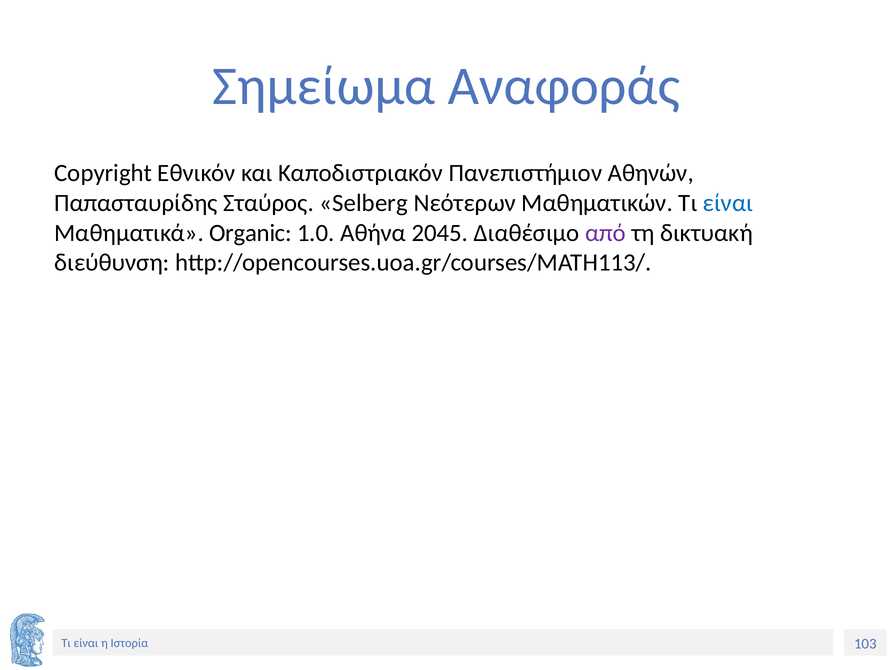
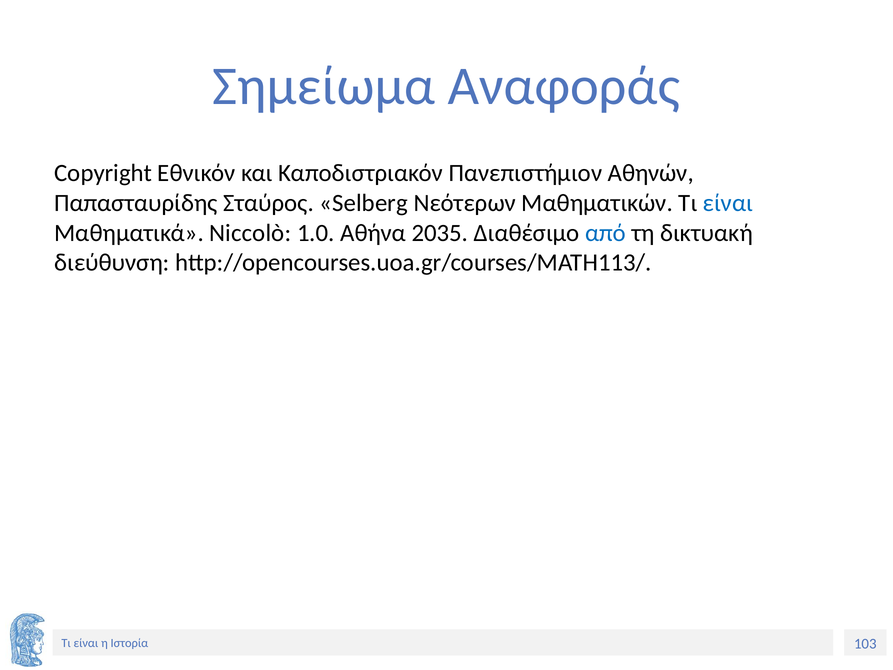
Organic: Organic -> Niccolò
2045: 2045 -> 2035
από colour: purple -> blue
